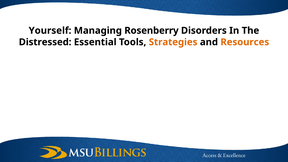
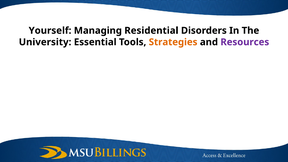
Rosenberry: Rosenberry -> Residential
Distressed: Distressed -> University
Resources colour: orange -> purple
